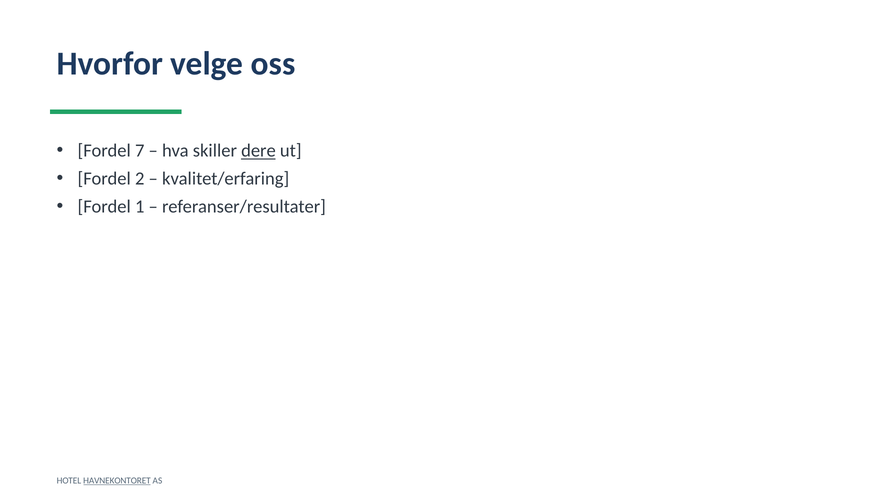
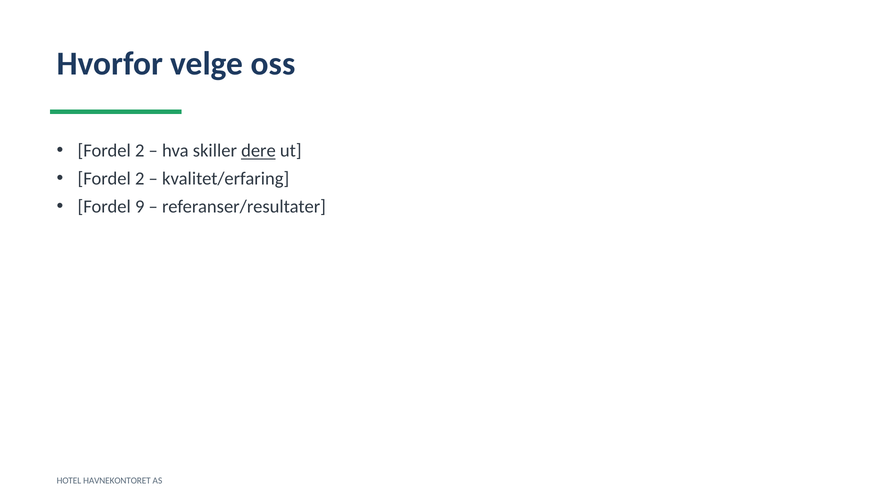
7 at (140, 151): 7 -> 2
1: 1 -> 9
HAVNEKONTORET underline: present -> none
